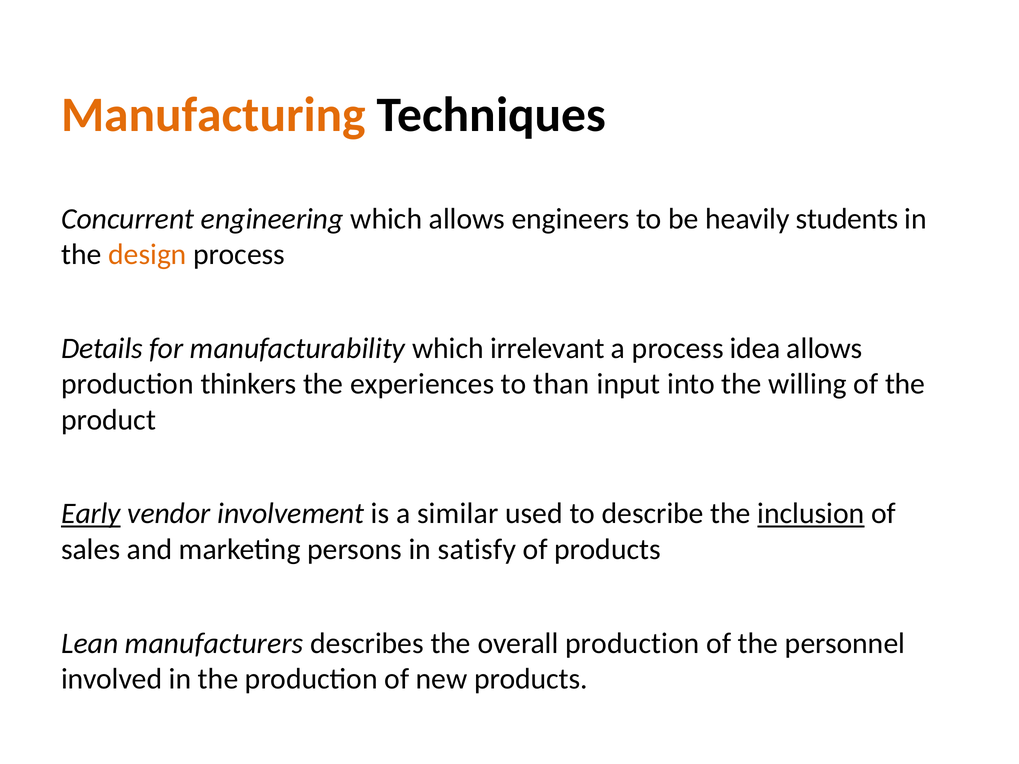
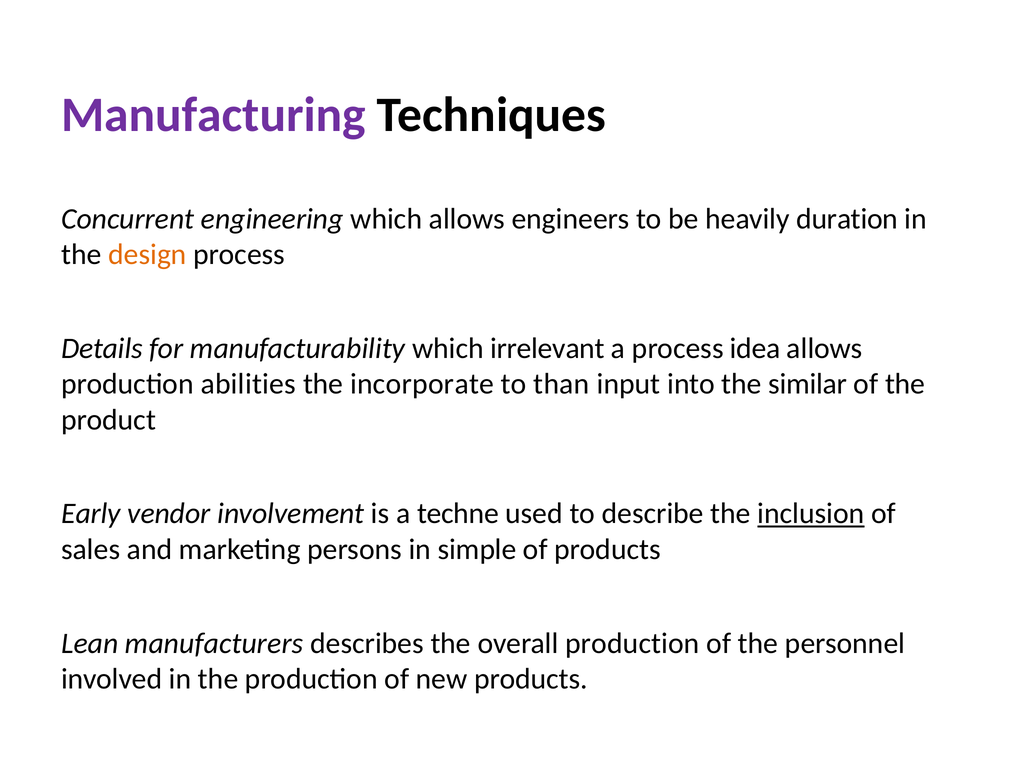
Manufacturing colour: orange -> purple
students: students -> duration
thinkers: thinkers -> abilities
experiences: experiences -> incorporate
willing: willing -> similar
Early underline: present -> none
similar: similar -> techne
satisfy: satisfy -> simple
